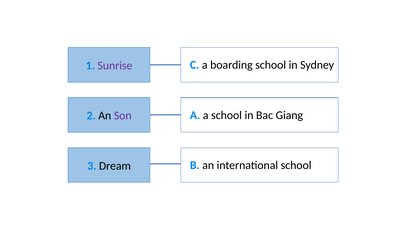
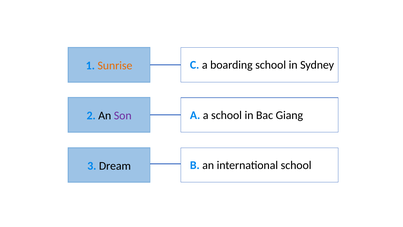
Sunrise colour: purple -> orange
